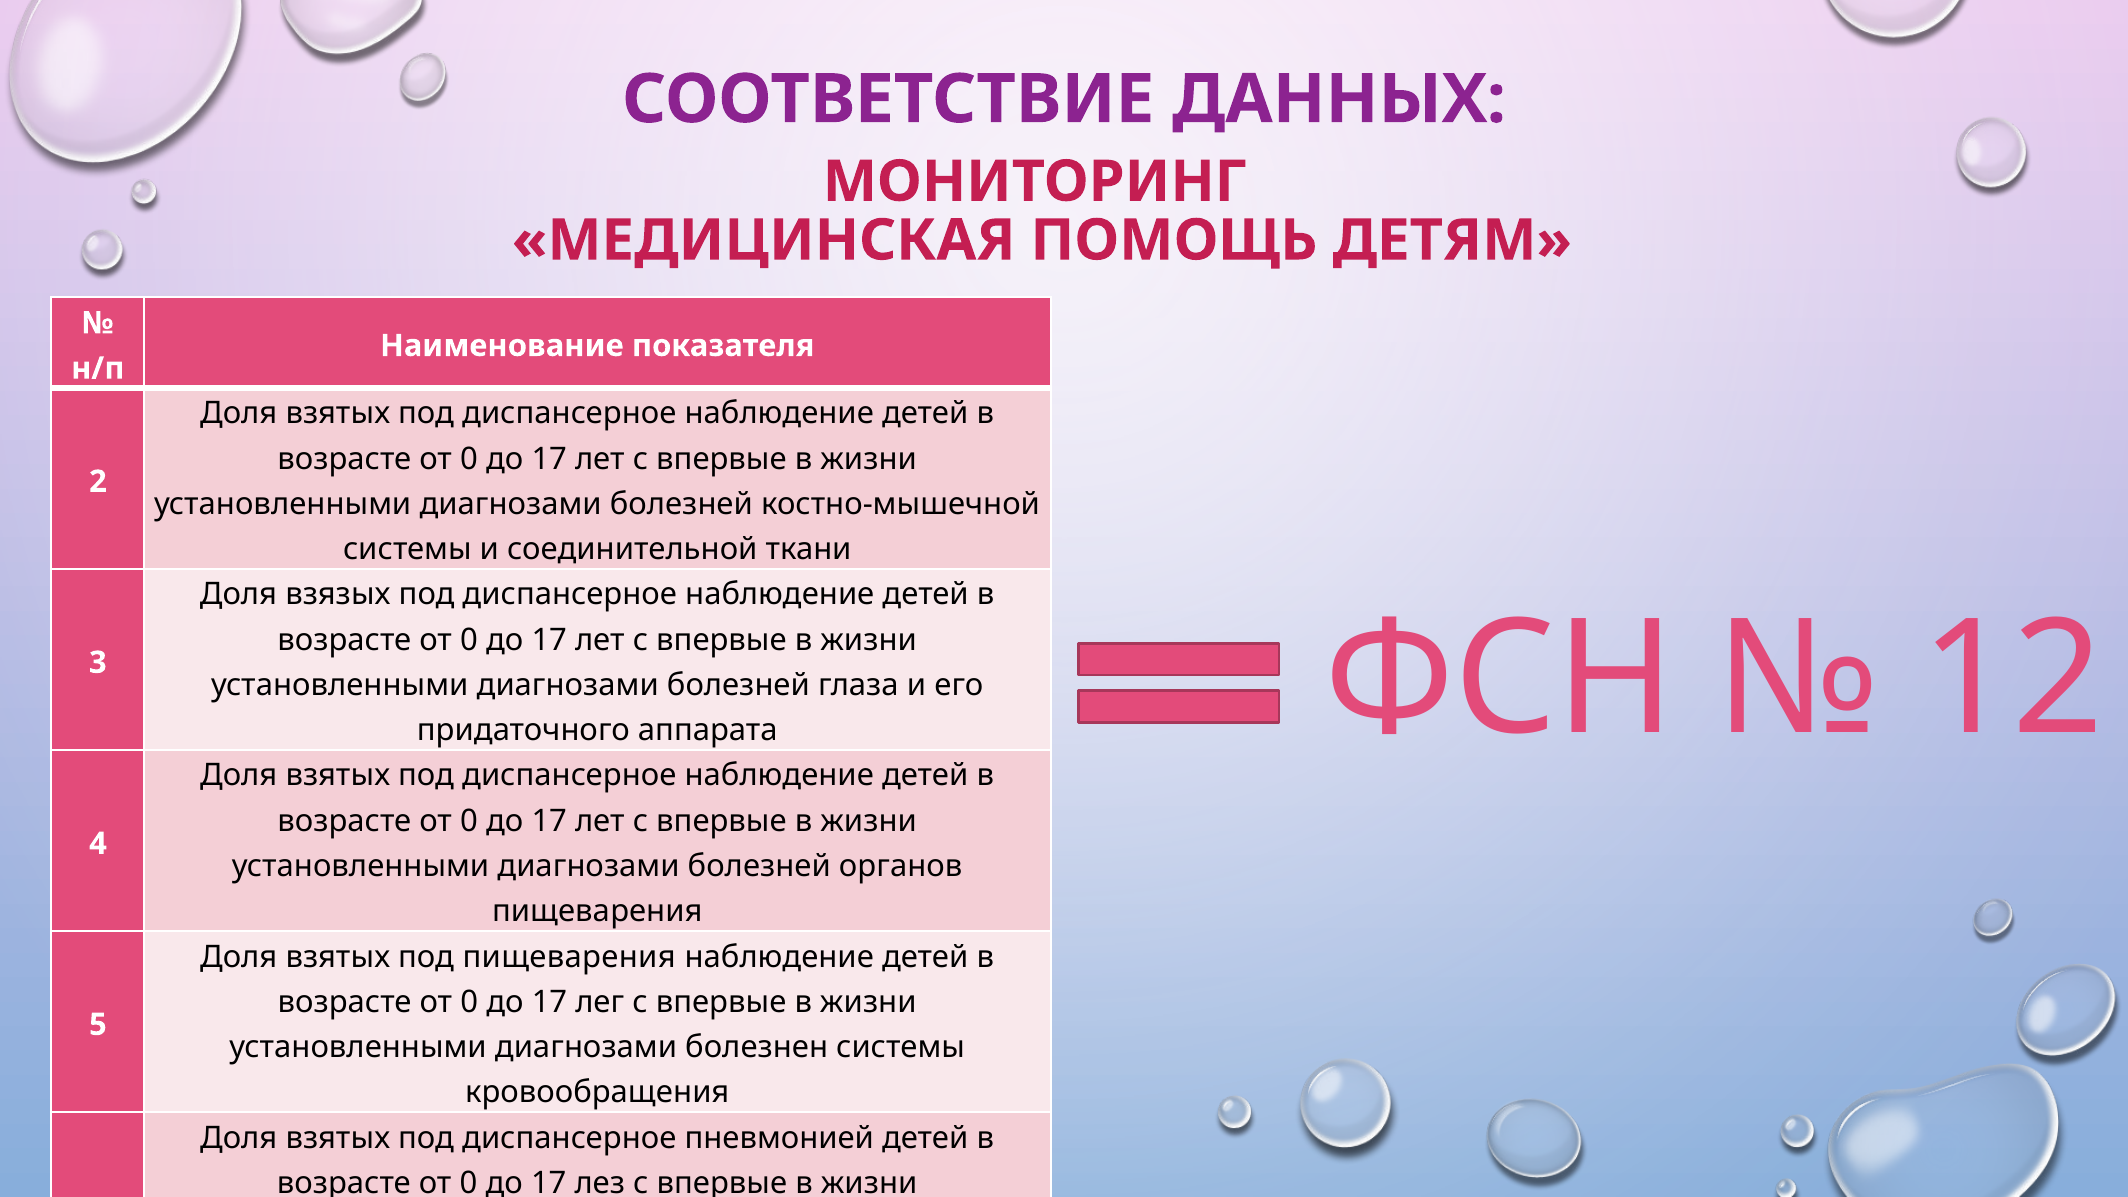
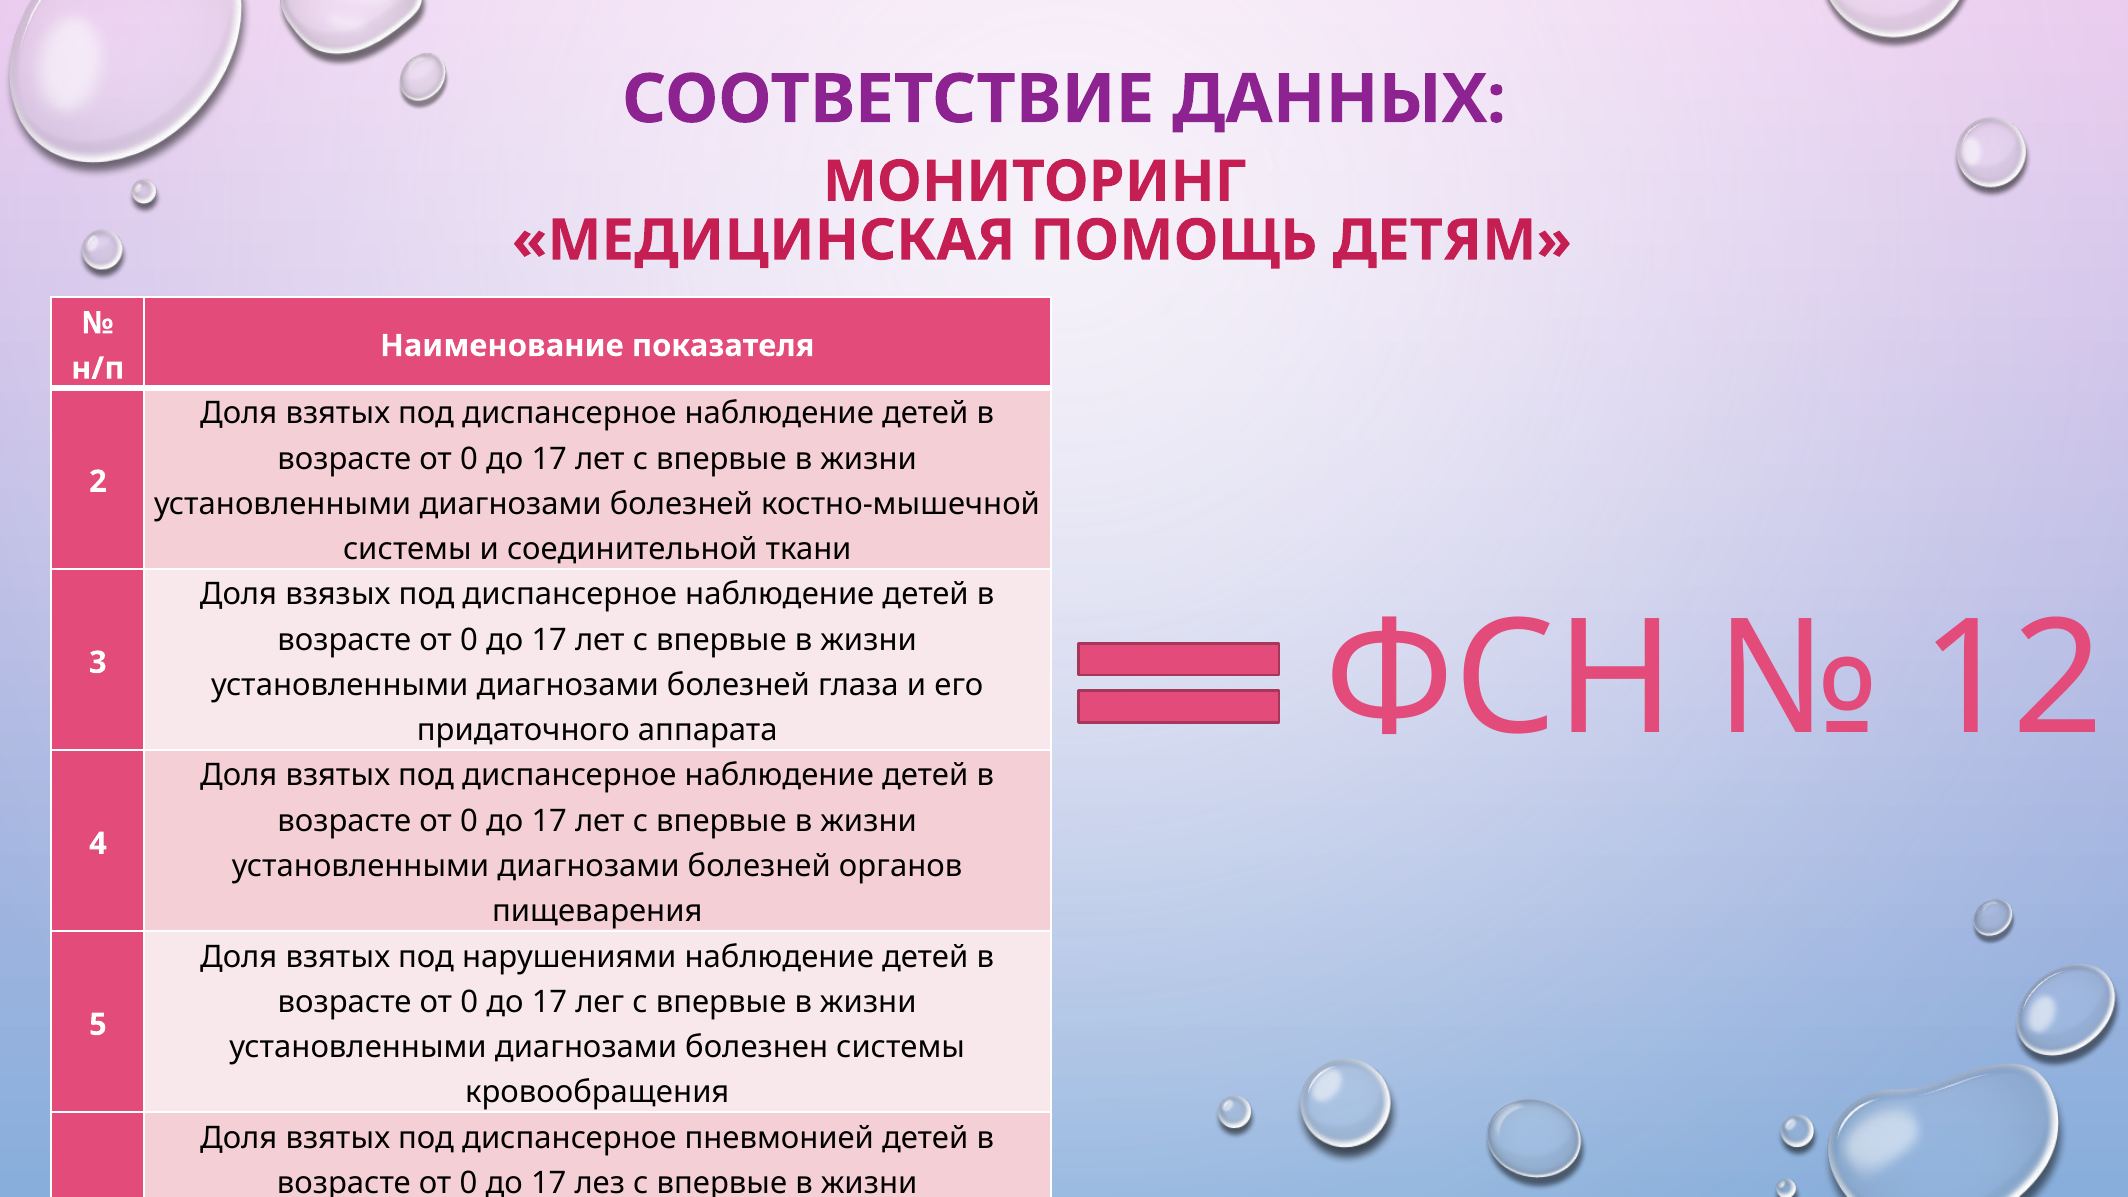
под пищеварения: пищеварения -> нарушениями
